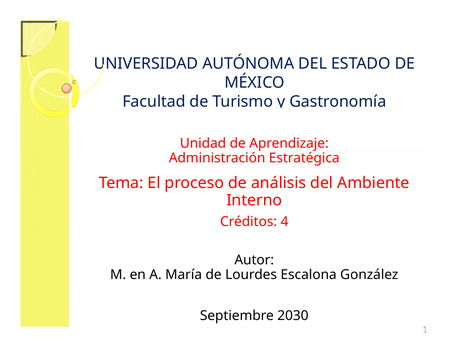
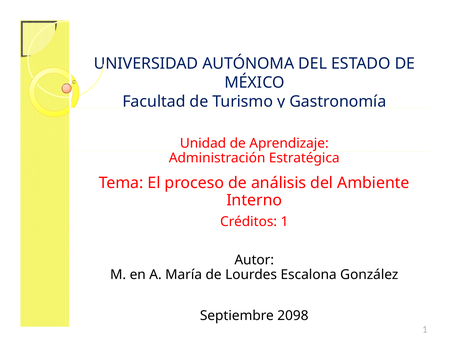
Créditos 4: 4 -> 1
2030: 2030 -> 2098
